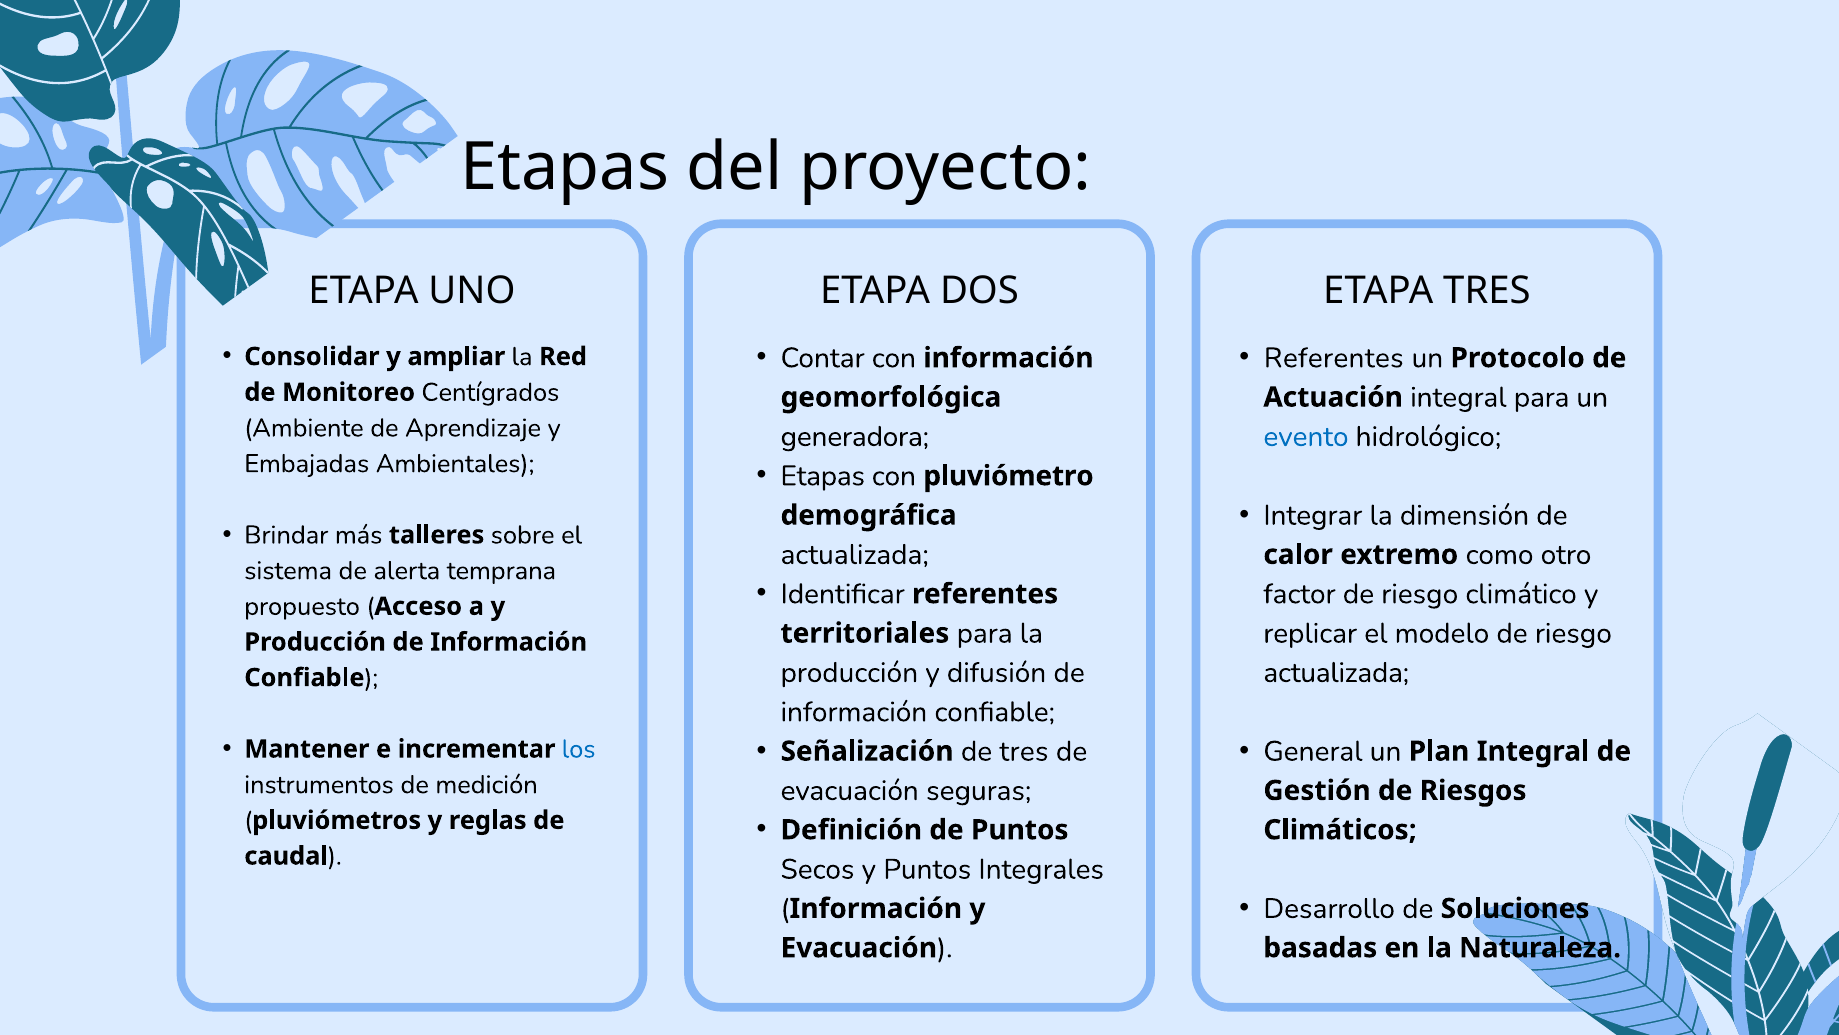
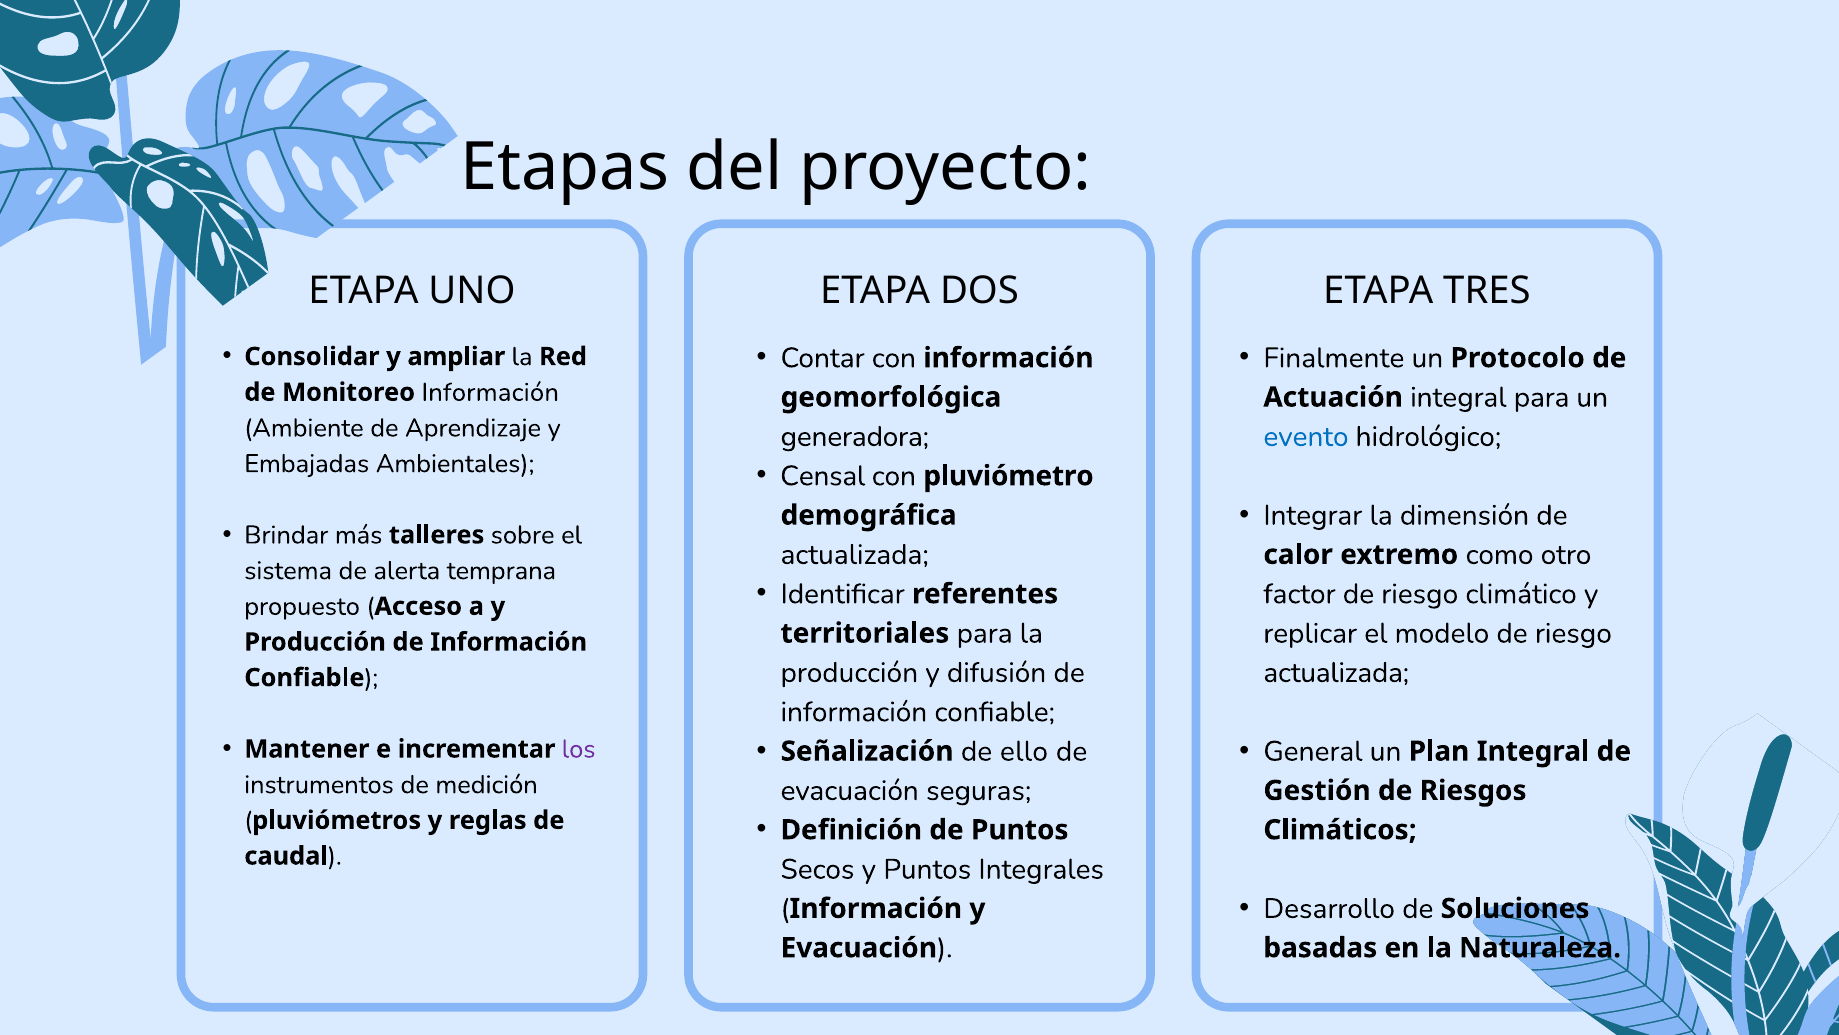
Referentes at (1334, 358): Referentes -> Finalmente
Monitoreo Centígrados: Centígrados -> Información
Etapas at (823, 476): Etapas -> Censal
los colour: blue -> purple
de tres: tres -> ello
